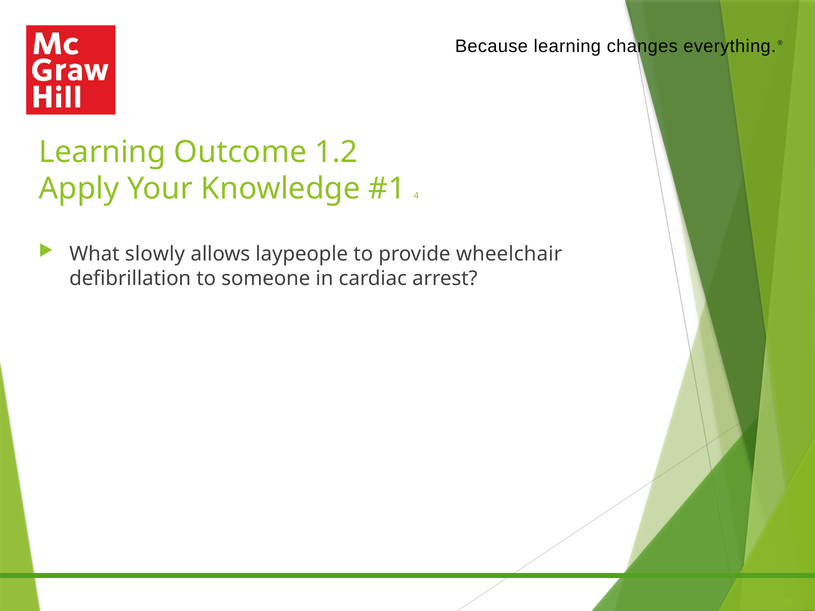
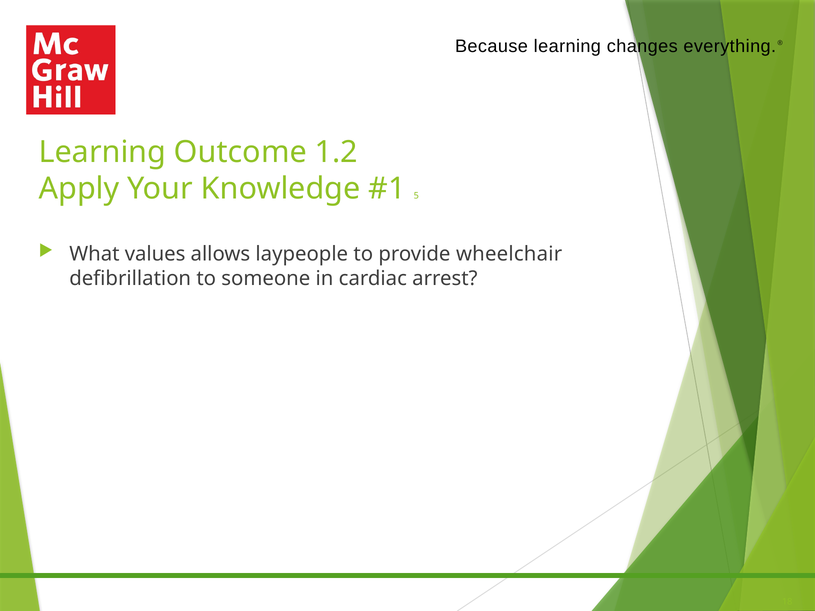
4: 4 -> 5
slowly: slowly -> values
